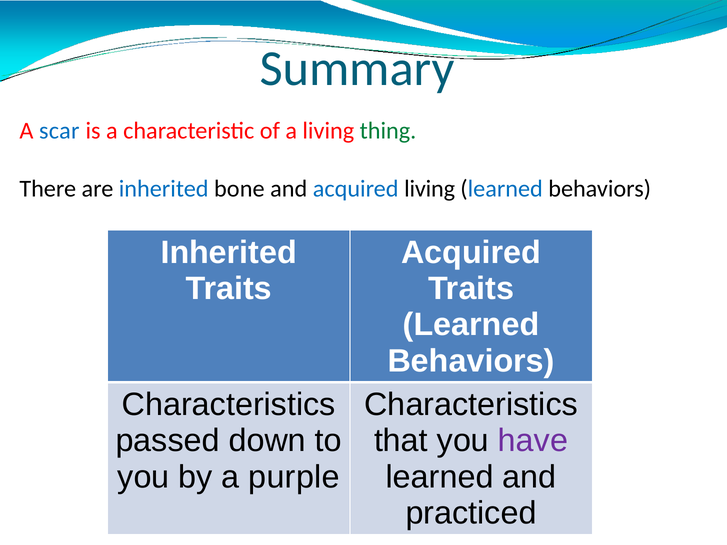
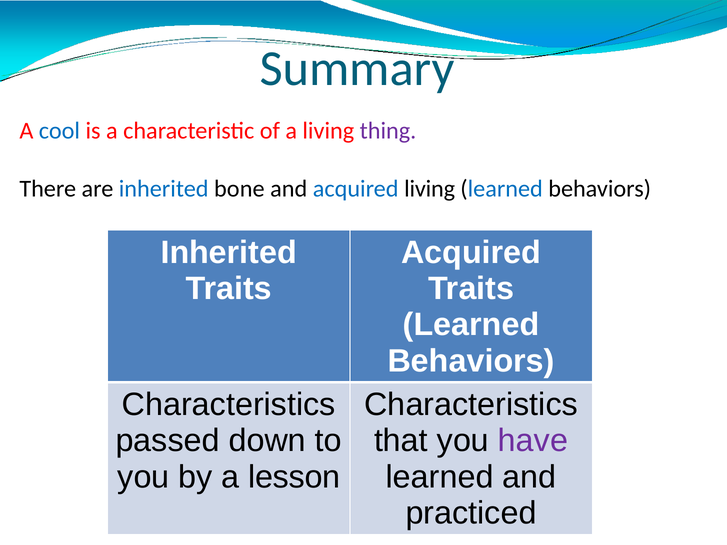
scar: scar -> cool
thing colour: green -> purple
purple: purple -> lesson
